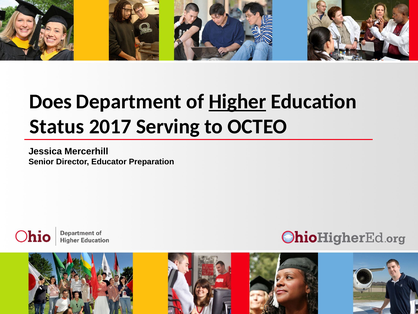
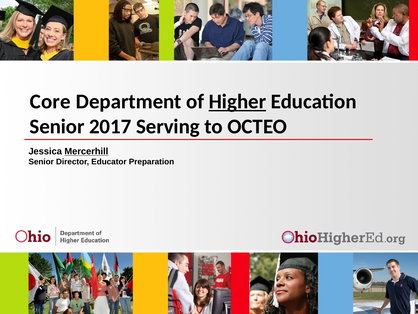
Does: Does -> Core
Status at (57, 126): Status -> Senior
Mercerhill underline: none -> present
